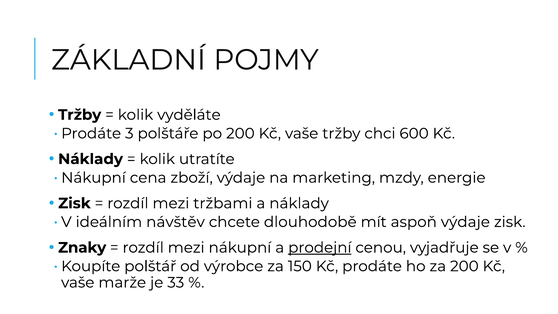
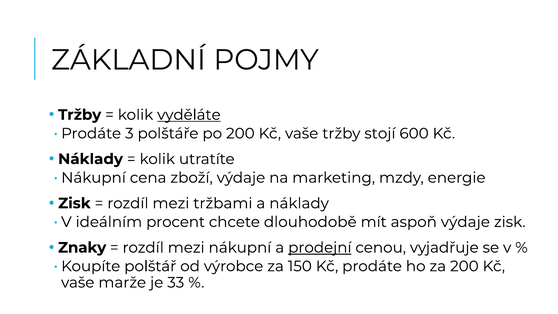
vyděláte underline: none -> present
chci: chci -> stojí
návštěv: návštěv -> procent
